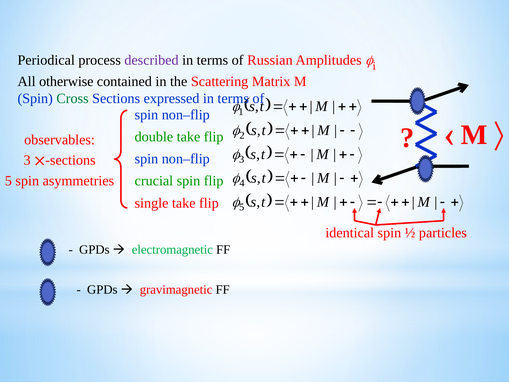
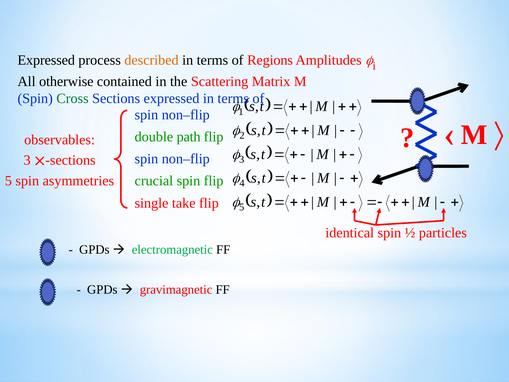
Periodical at (46, 60): Periodical -> Expressed
described colour: purple -> orange
Russian: Russian -> Regions
double take: take -> path
